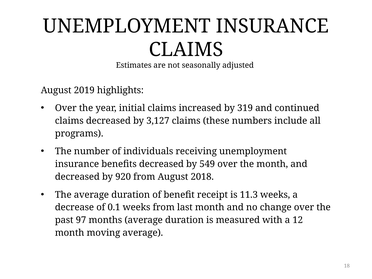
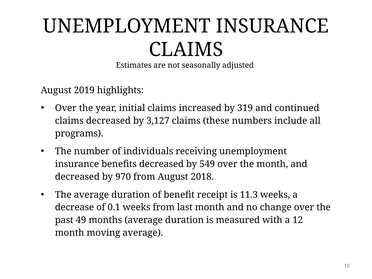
920: 920 -> 970
97: 97 -> 49
